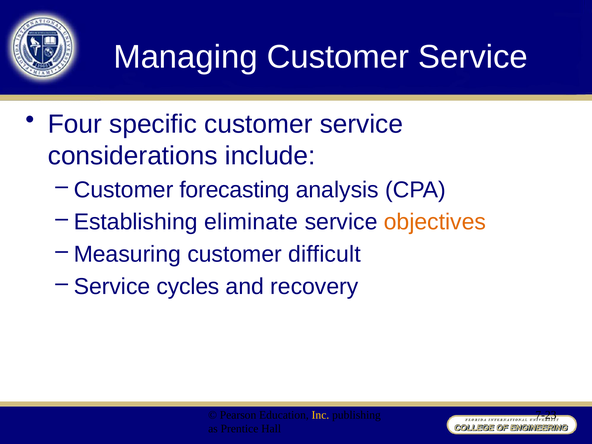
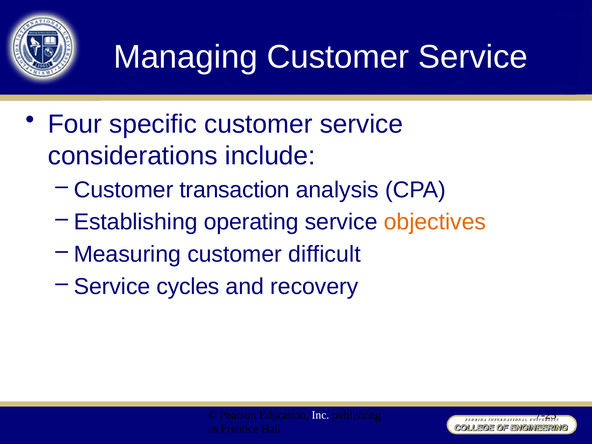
forecasting: forecasting -> transaction
eliminate: eliminate -> operating
Inc colour: yellow -> white
